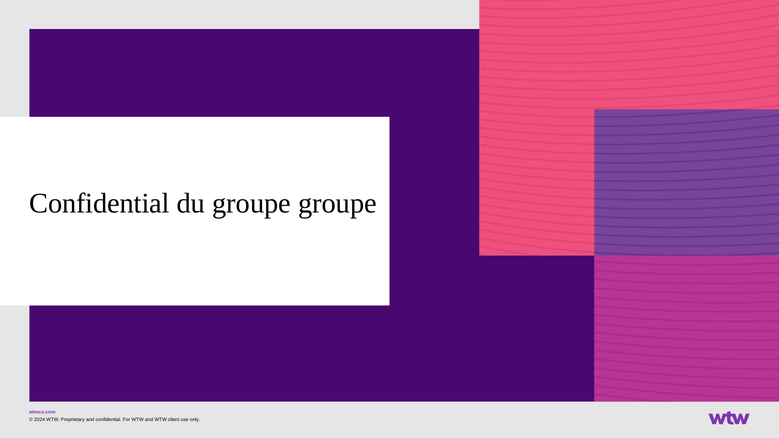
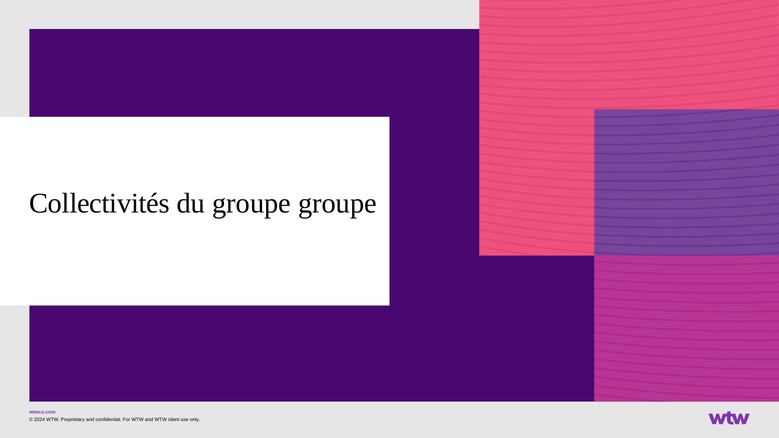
Confidential at (99, 204): Confidential -> Collectivités
